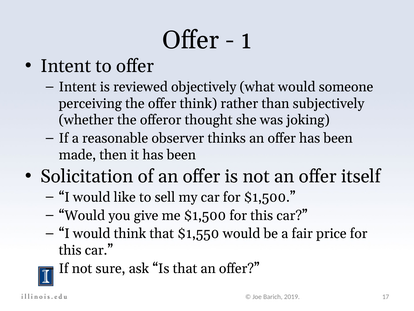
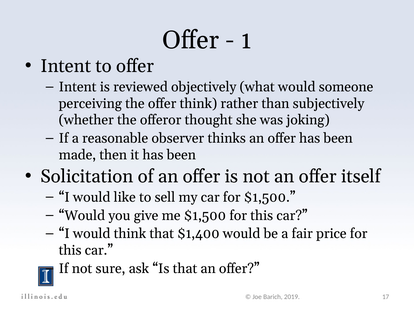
$1,550: $1,550 -> $1,400
